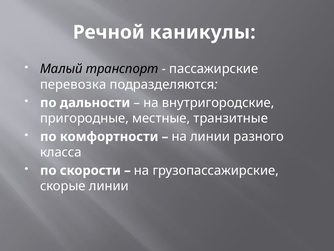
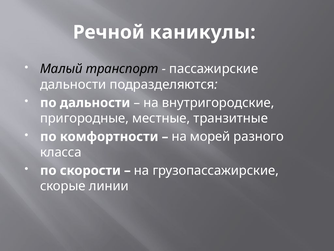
перевозка at (73, 84): перевозка -> дальности
на линии: линии -> морей
